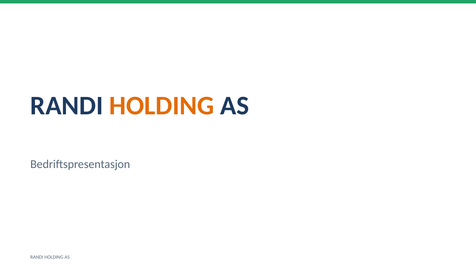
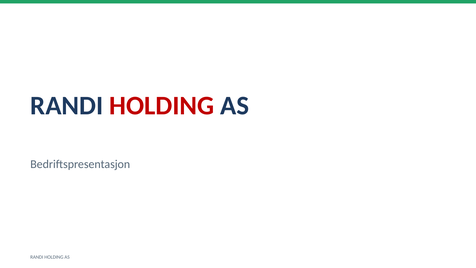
HOLDING at (162, 106) colour: orange -> red
